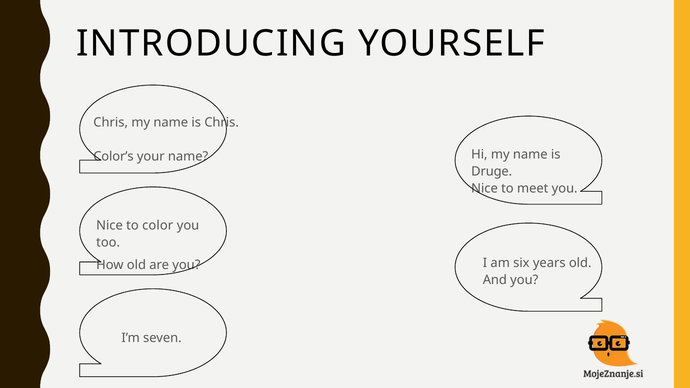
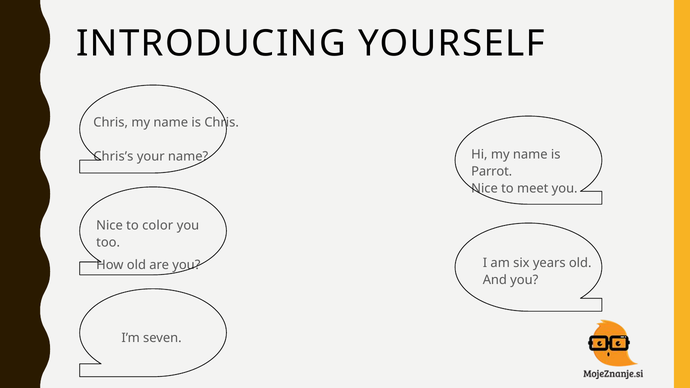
Color’s: Color’s -> Chris’s
Druge: Druge -> Parrot
